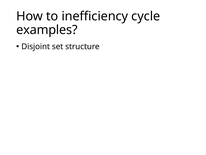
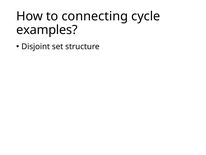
inefficiency: inefficiency -> connecting
